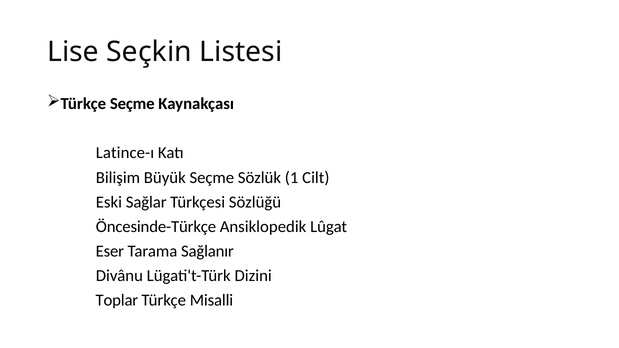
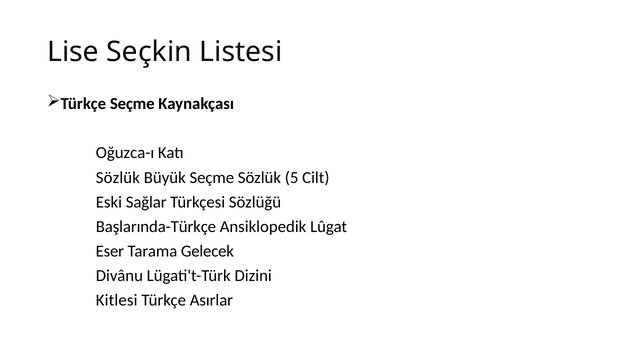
Latince-ı: Latince-ı -> Oğuzca-ı
Bilişim at (118, 178): Bilişim -> Sözlük
1: 1 -> 5
Öncesinde-Türkçe: Öncesinde-Türkçe -> Başlarında-Türkçe
Sağlanır: Sağlanır -> Gelecek
Toplar: Toplar -> Kitlesi
Misalli: Misalli -> Asırlar
